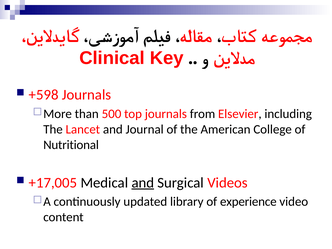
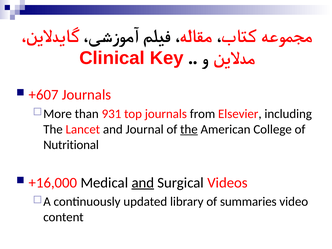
+598: +598 -> +607
500: 500 -> 931
the at (189, 129) underline: none -> present
+17,005: +17,005 -> +16,000
experience: experience -> summaries
